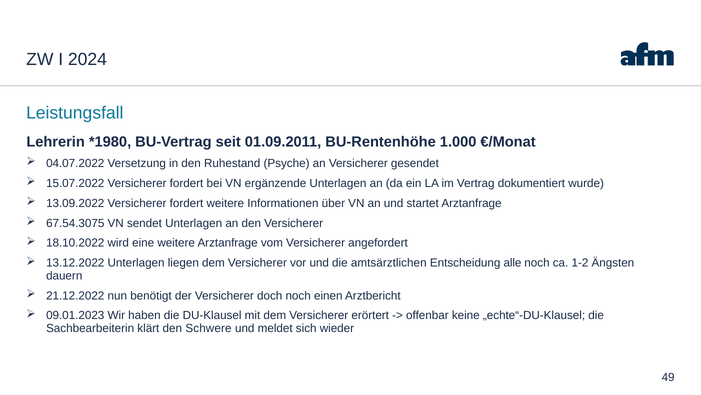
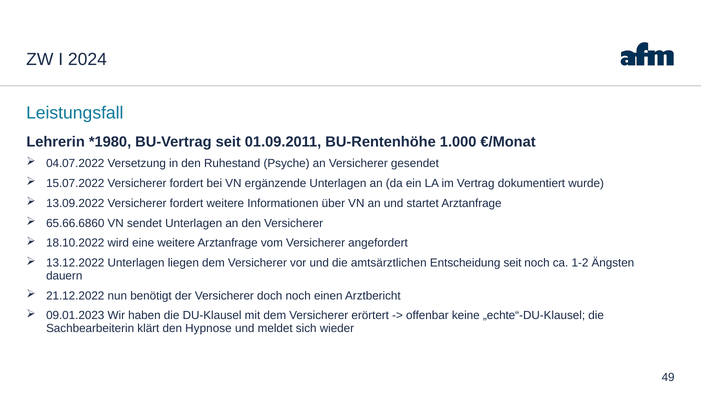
67.54.3075: 67.54.3075 -> 65.66.6860
Entscheidung alle: alle -> seit
Schwere: Schwere -> Hypnose
